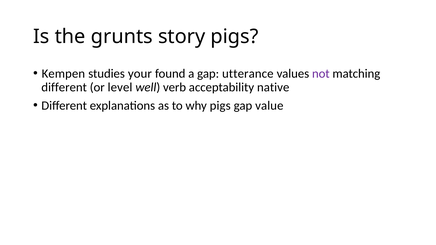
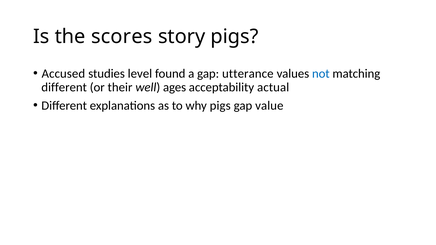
grunts: grunts -> scores
Kempen: Kempen -> Accused
your: your -> level
not colour: purple -> blue
level: level -> their
verb: verb -> ages
native: native -> actual
